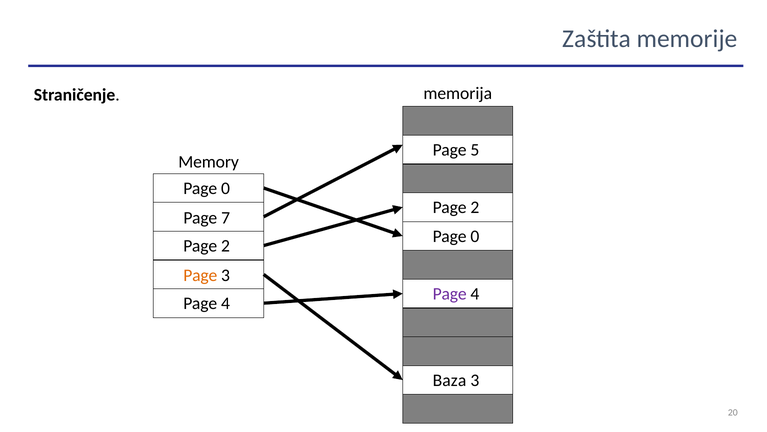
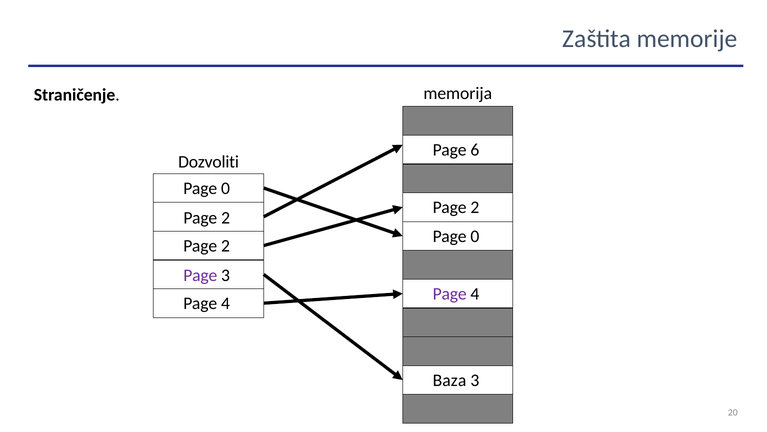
5: 5 -> 6
Memory: Memory -> Dozvoliti
7 at (226, 217): 7 -> 2
Page at (200, 275) colour: orange -> purple
